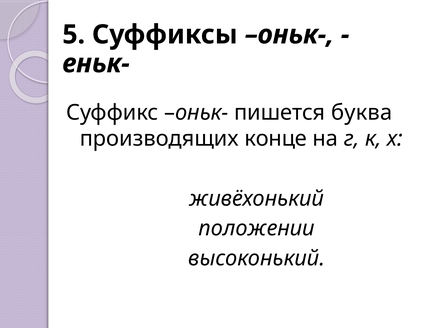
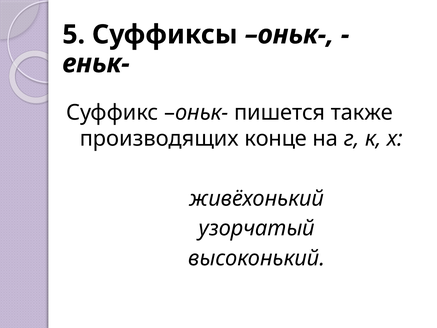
буква: буква -> также
положении: положении -> узорчатый
